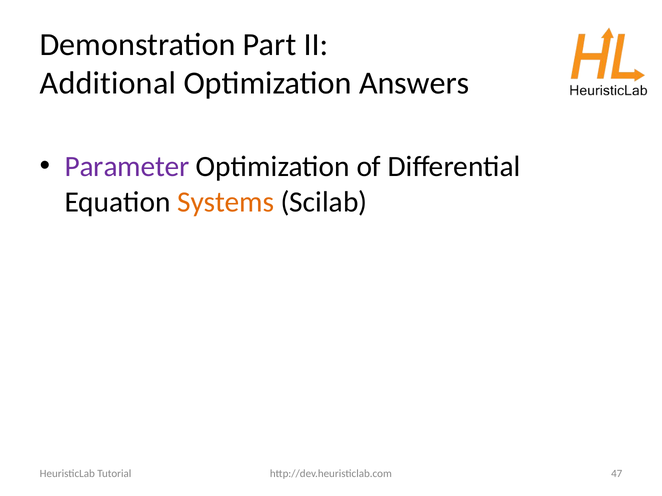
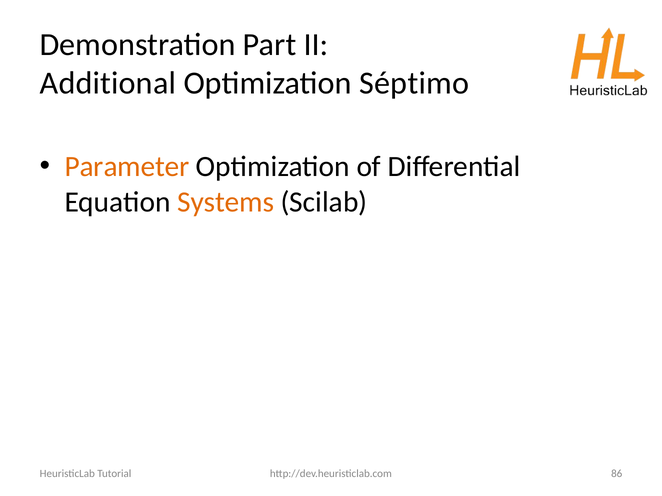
Answers: Answers -> Séptimo
Parameter colour: purple -> orange
47: 47 -> 86
